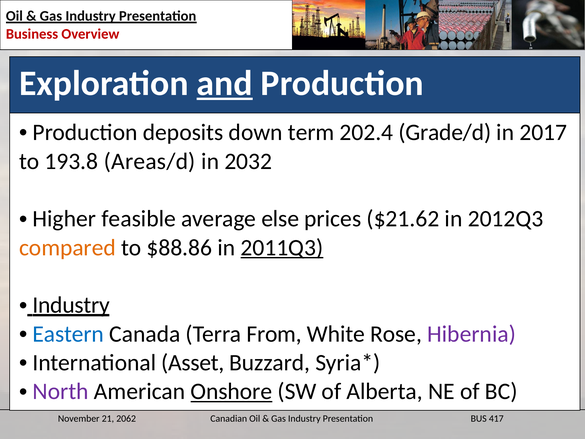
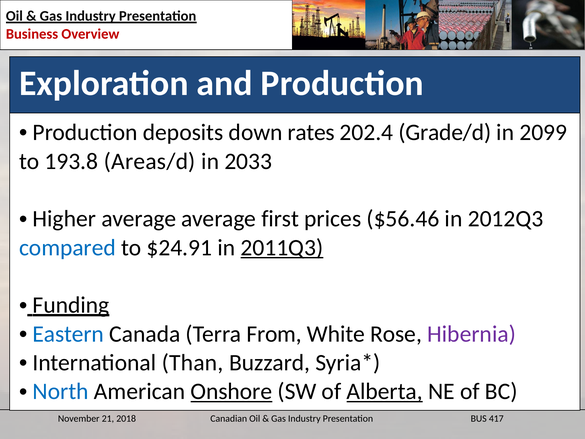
and underline: present -> none
term: term -> rates
2017: 2017 -> 2099
2032: 2032 -> 2033
Higher feasible: feasible -> average
else: else -> first
$21.62: $21.62 -> $56.46
compared colour: orange -> blue
$88.86: $88.86 -> $24.91
Industry at (71, 305): Industry -> Funding
Asset: Asset -> Than
North colour: purple -> blue
Alberta underline: none -> present
2062: 2062 -> 2018
